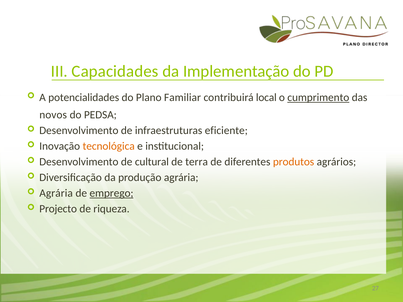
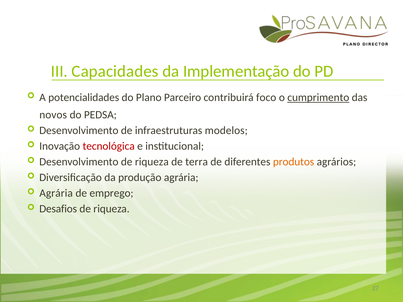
Familiar: Familiar -> Parceiro
local: local -> foco
eficiente: eficiente -> modelos
tecnológica colour: orange -> red
Desenvolvimento de cultural: cultural -> riqueza
emprego underline: present -> none
Projecto: Projecto -> Desafios
